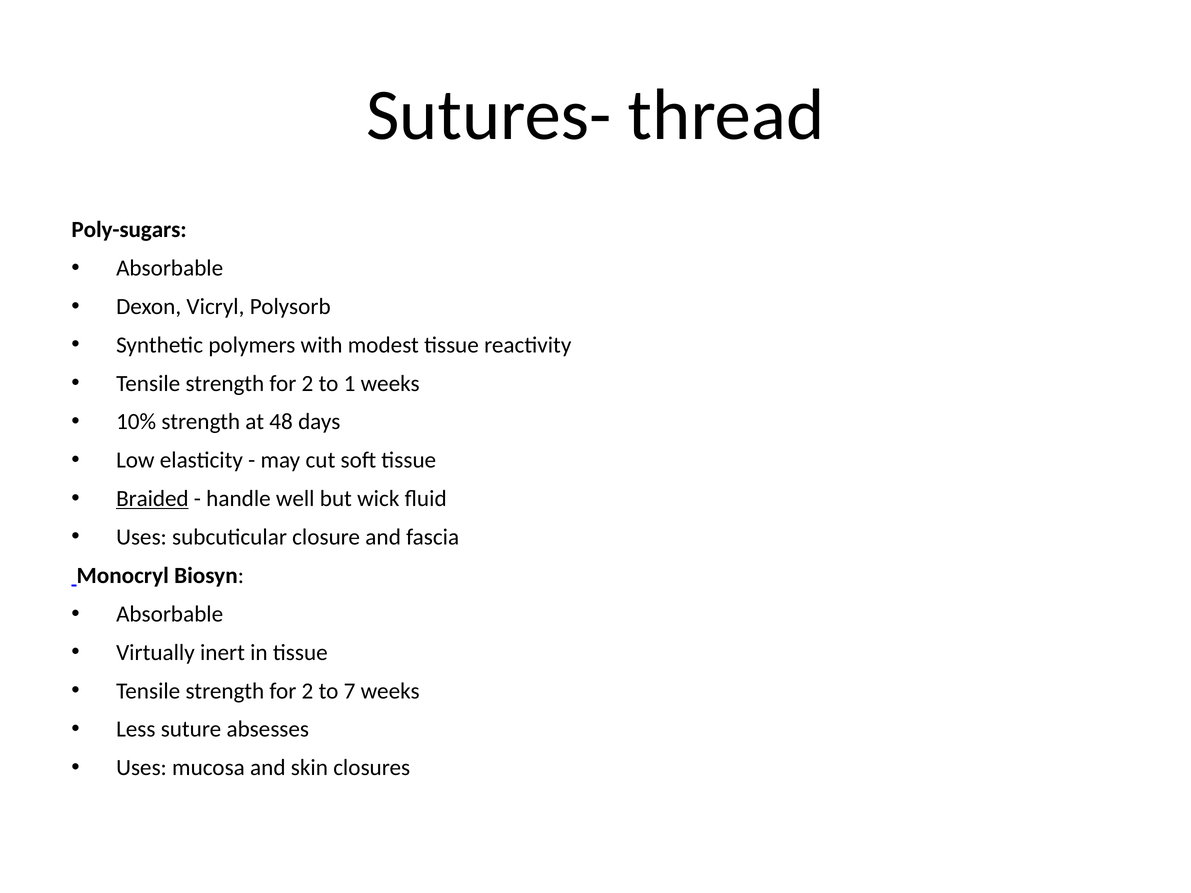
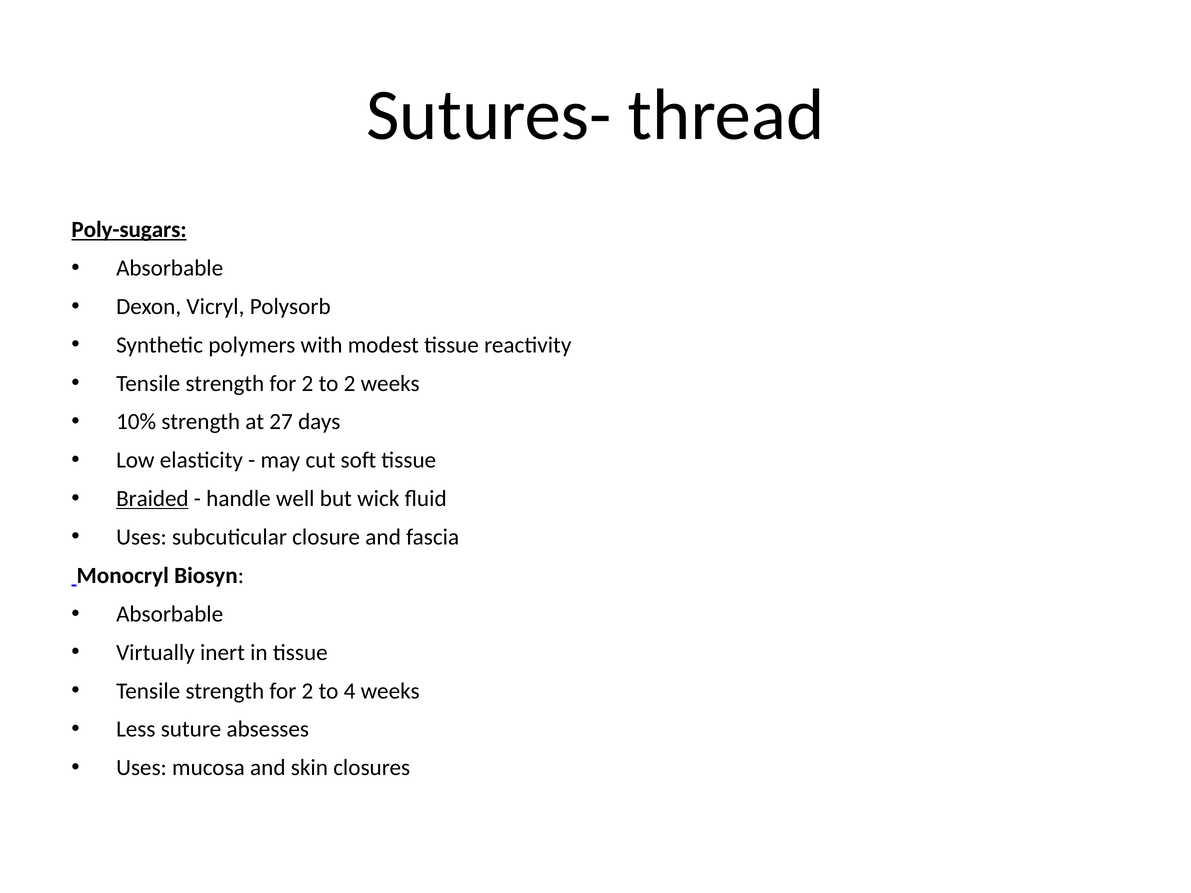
Poly-sugars underline: none -> present
to 1: 1 -> 2
48: 48 -> 27
7: 7 -> 4
